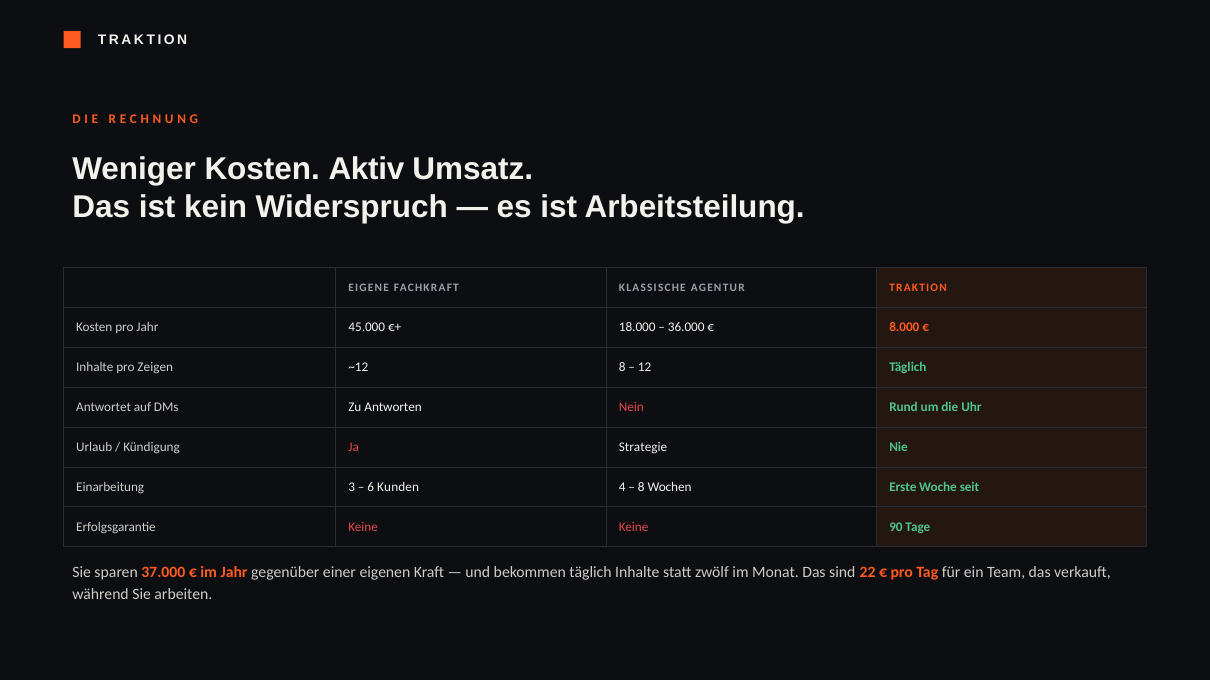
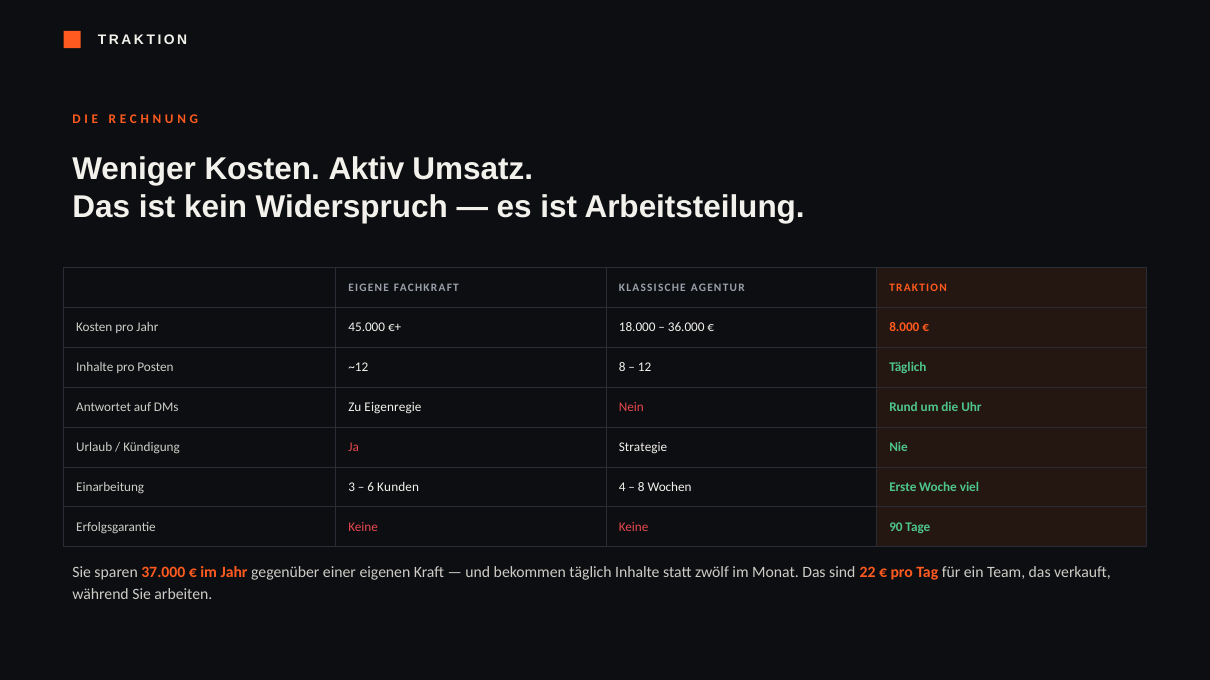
Zeigen: Zeigen -> Posten
Antworten: Antworten -> Eigenregie
seit: seit -> viel
